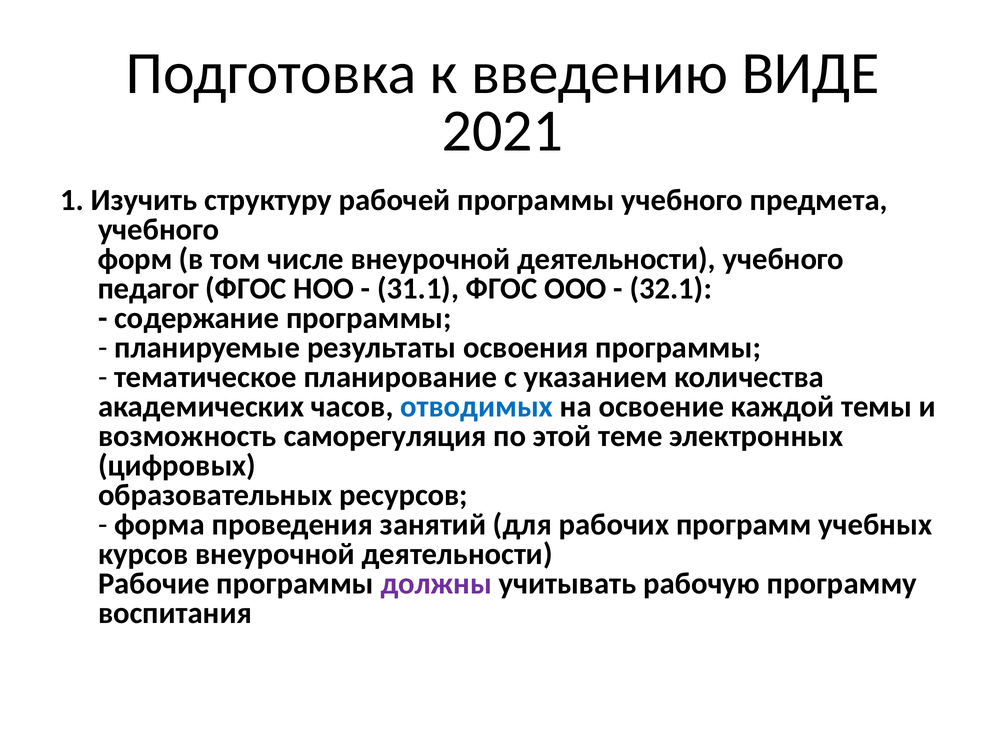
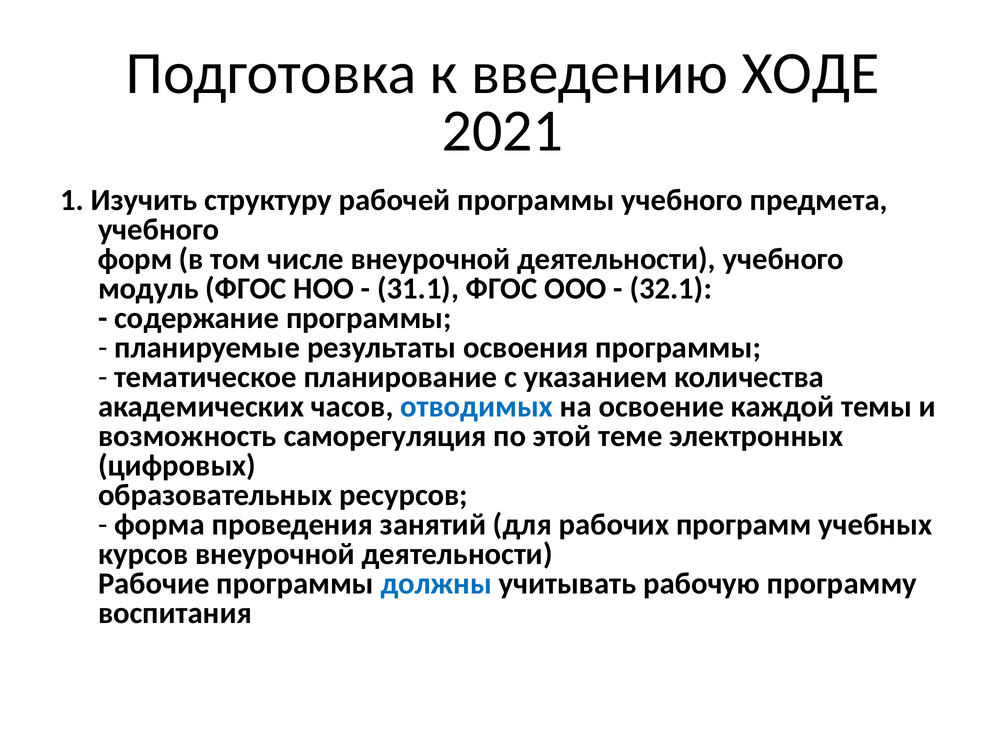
ВИДЕ: ВИДЕ -> ХОДЕ
педагог: педагог -> модуль
должны colour: purple -> blue
